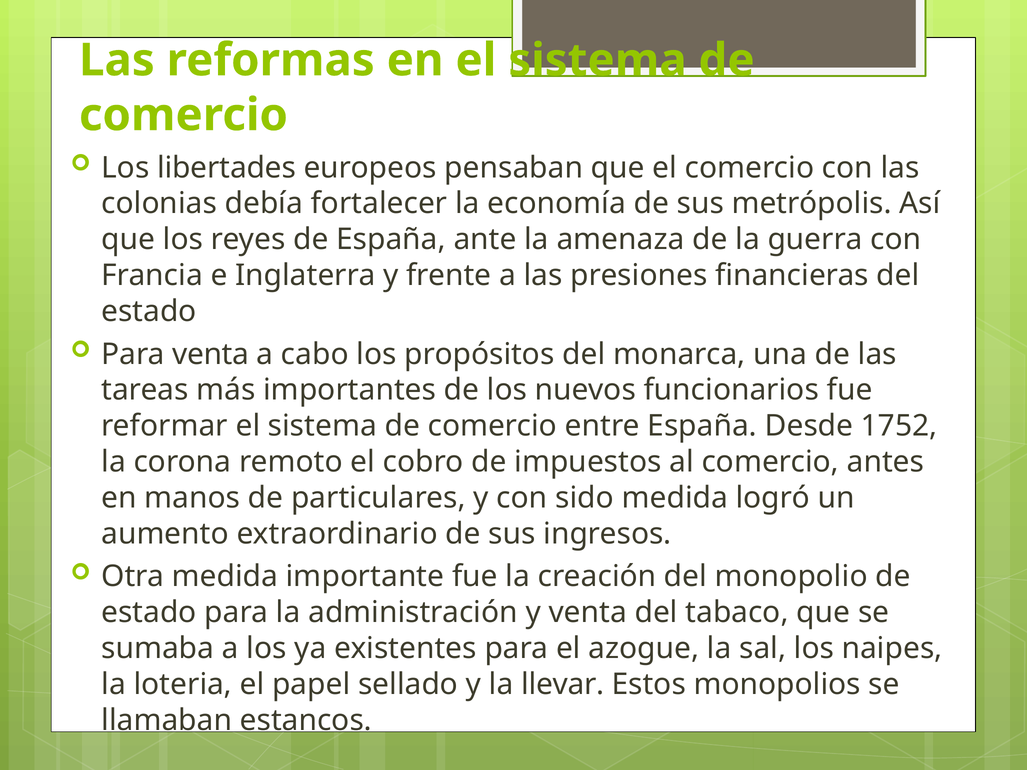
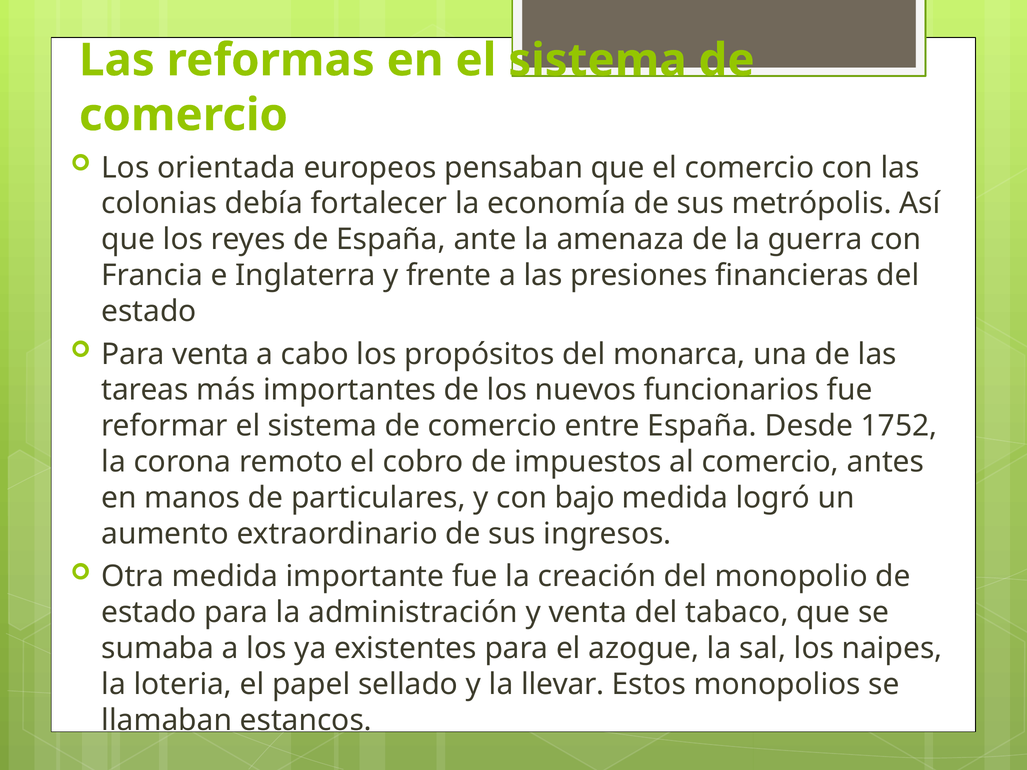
libertades: libertades -> orientada
sido: sido -> bajo
